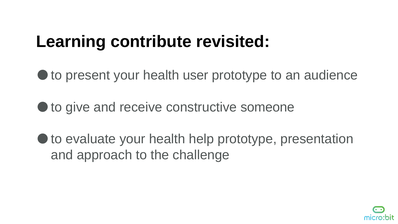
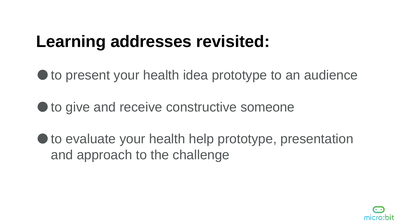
contribute: contribute -> addresses
user: user -> idea
